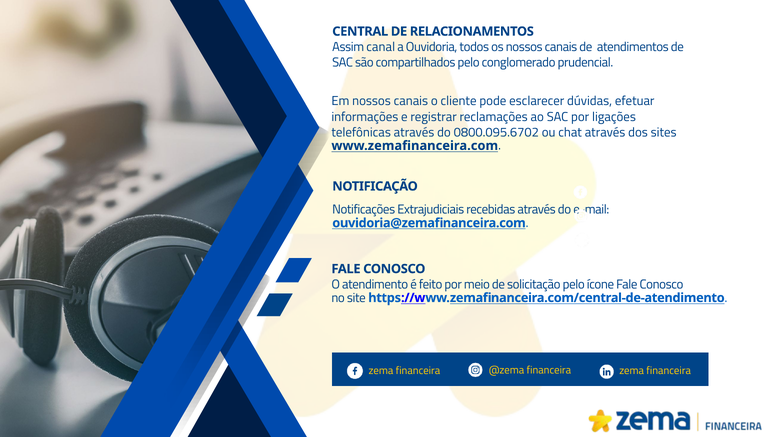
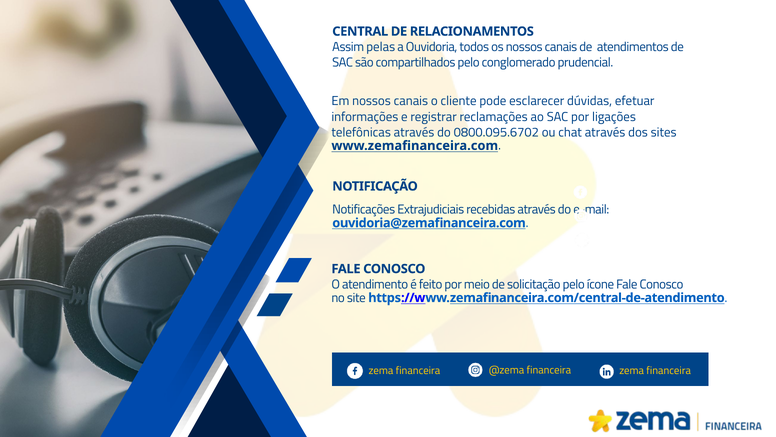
canal: canal -> pelas
